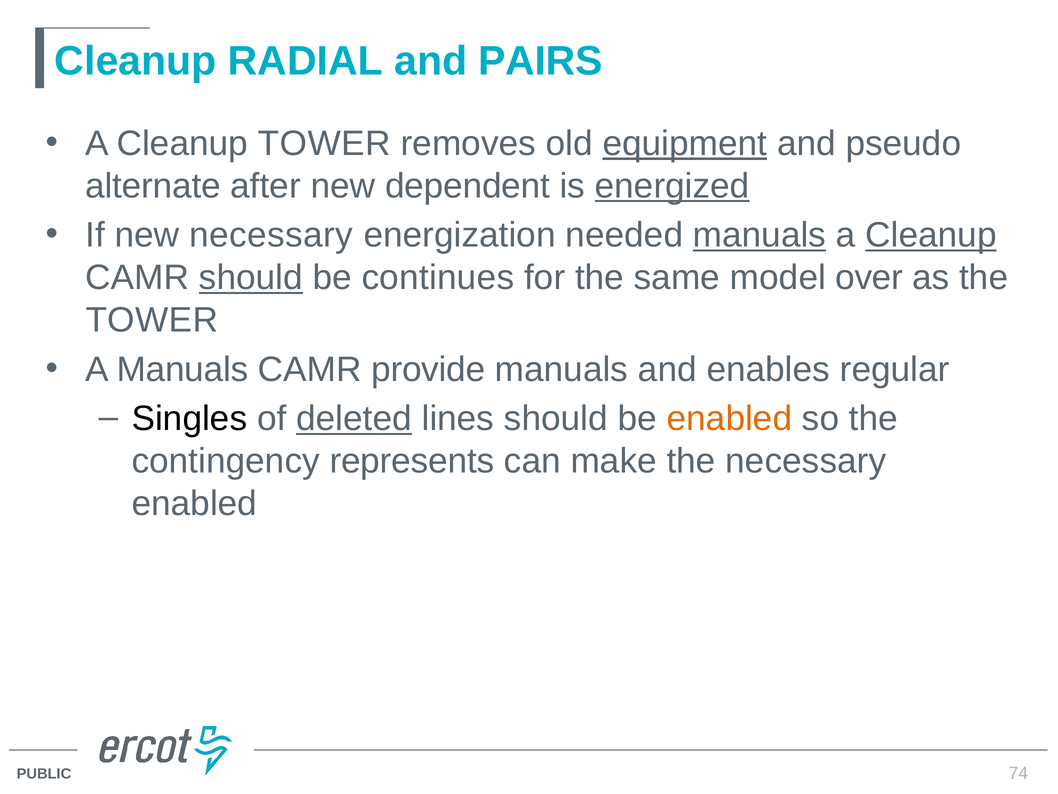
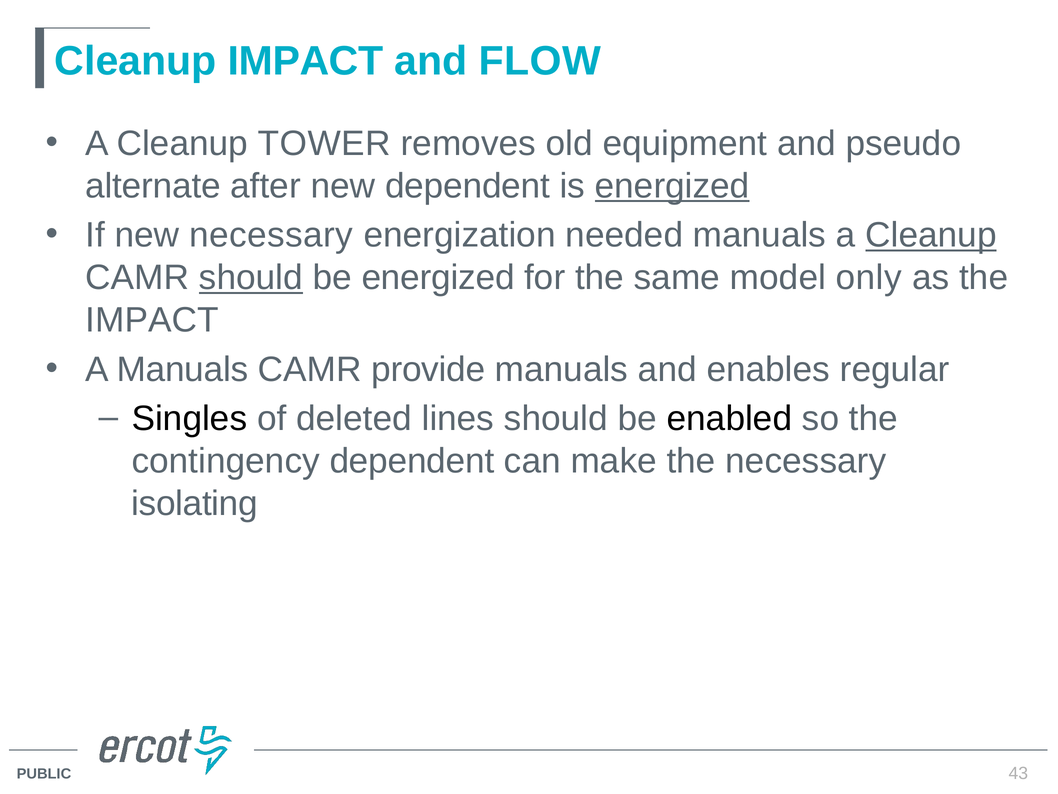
Cleanup RADIAL: RADIAL -> IMPACT
PAIRS: PAIRS -> FLOW
equipment underline: present -> none
manuals at (759, 235) underline: present -> none
be continues: continues -> energized
over: over -> only
TOWER at (152, 320): TOWER -> IMPACT
deleted underline: present -> none
enabled at (729, 419) colour: orange -> black
contingency represents: represents -> dependent
enabled at (194, 503): enabled -> isolating
74: 74 -> 43
